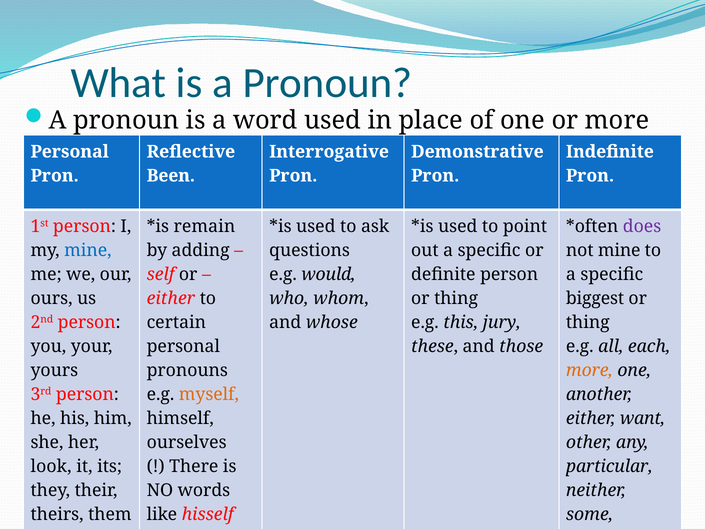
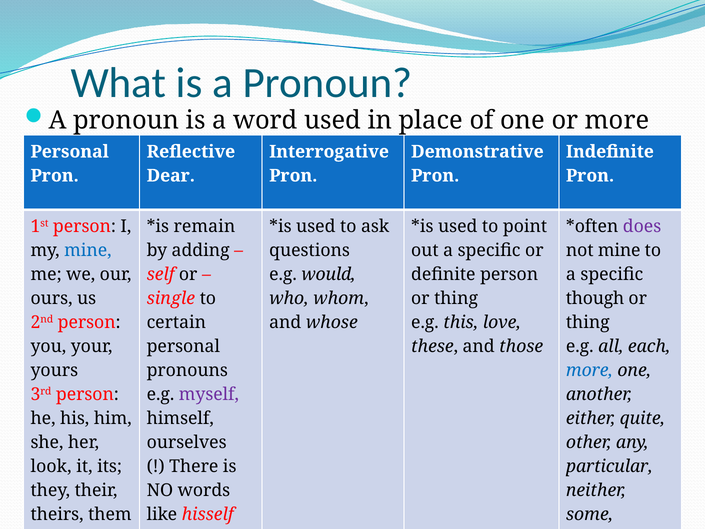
Been: Been -> Dear
either at (171, 298): either -> single
biggest: biggest -> though
jury: jury -> love
more at (589, 370) colour: orange -> blue
myself colour: orange -> purple
want: want -> quite
